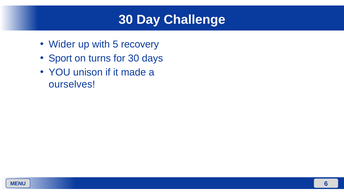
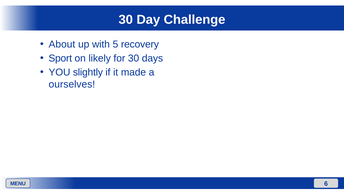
Wider: Wider -> About
turns: turns -> likely
unison: unison -> slightly
